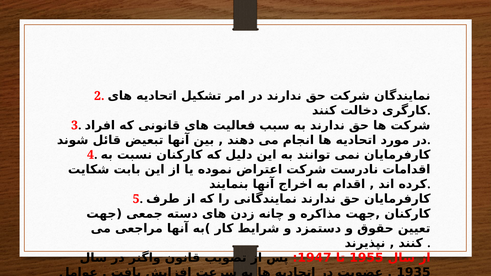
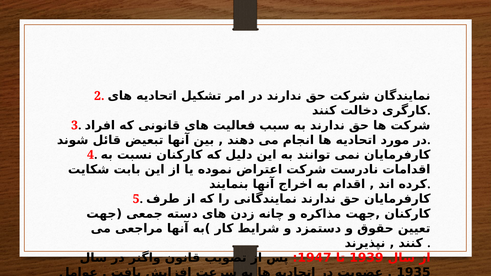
1955: 1955 -> 1939
